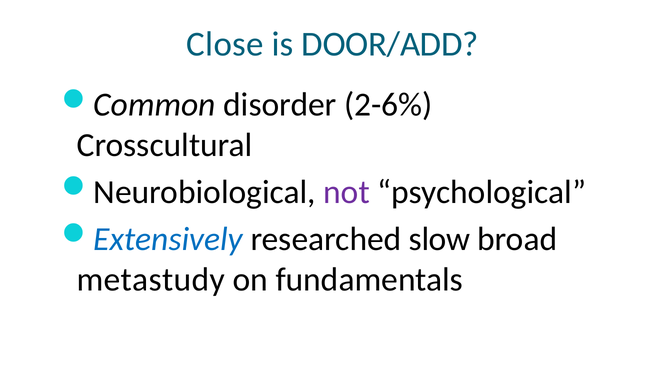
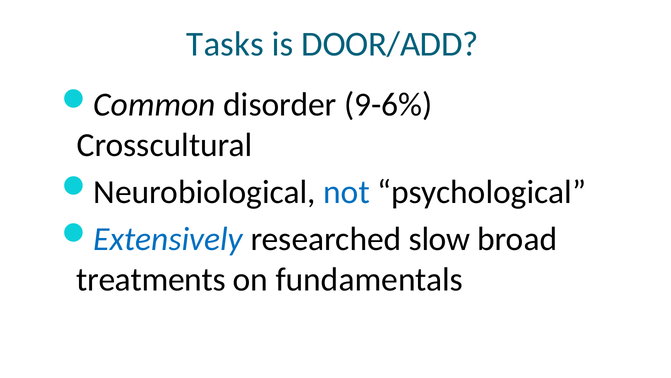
Close: Close -> Tasks
2-6%: 2-6% -> 9-6%
not colour: purple -> blue
metastudy: metastudy -> treatments
